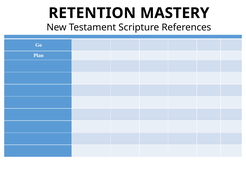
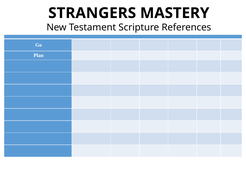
RETENTION: RETENTION -> STRANGERS
